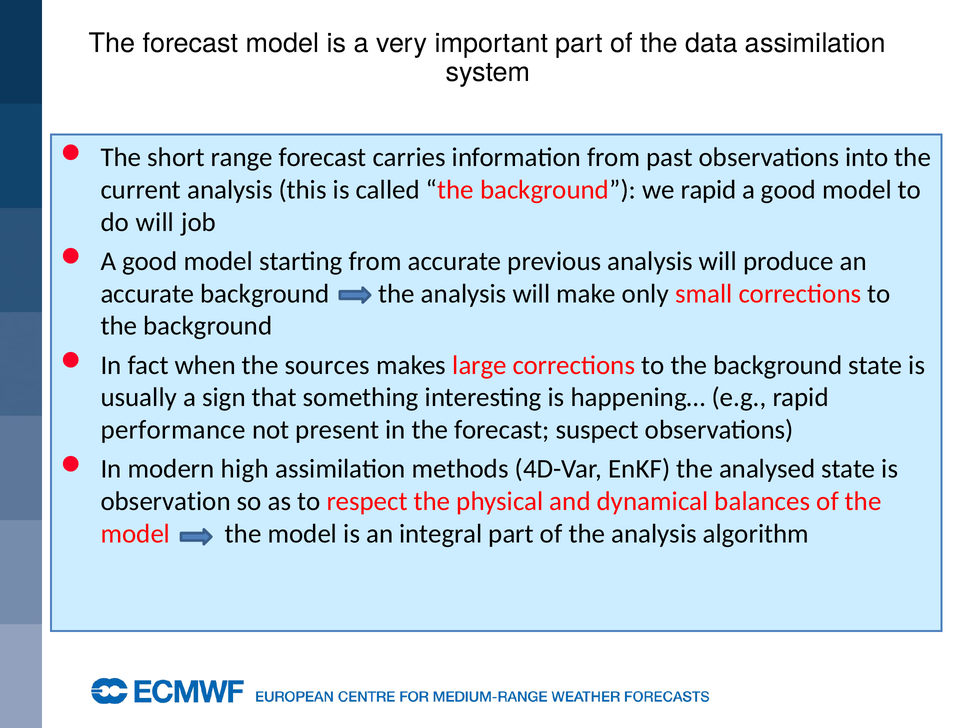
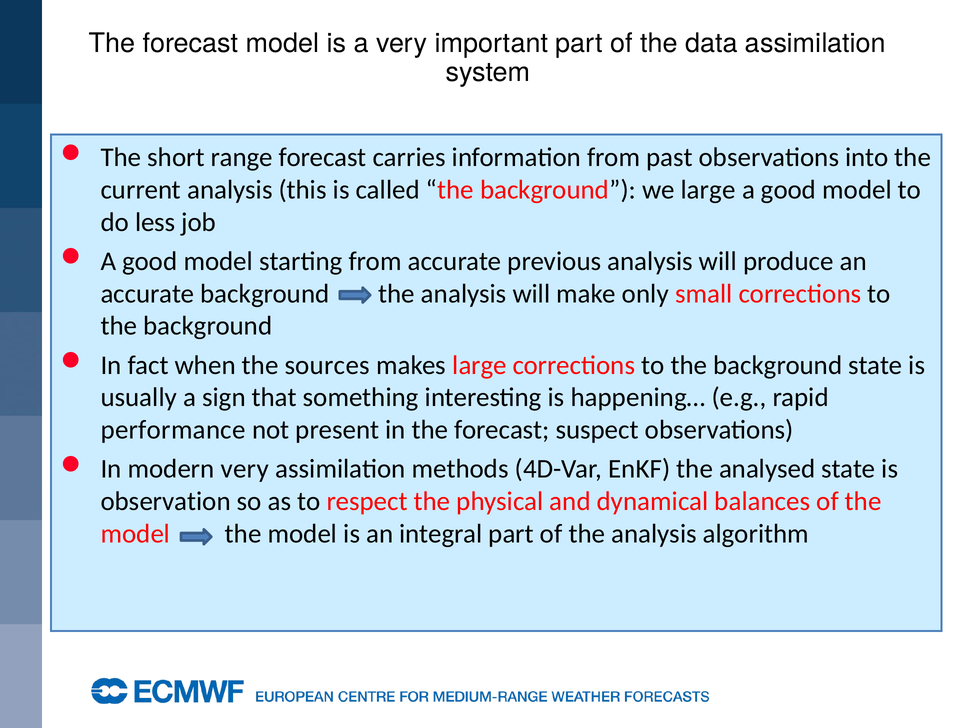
we rapid: rapid -> large
do will: will -> less
modern high: high -> very
